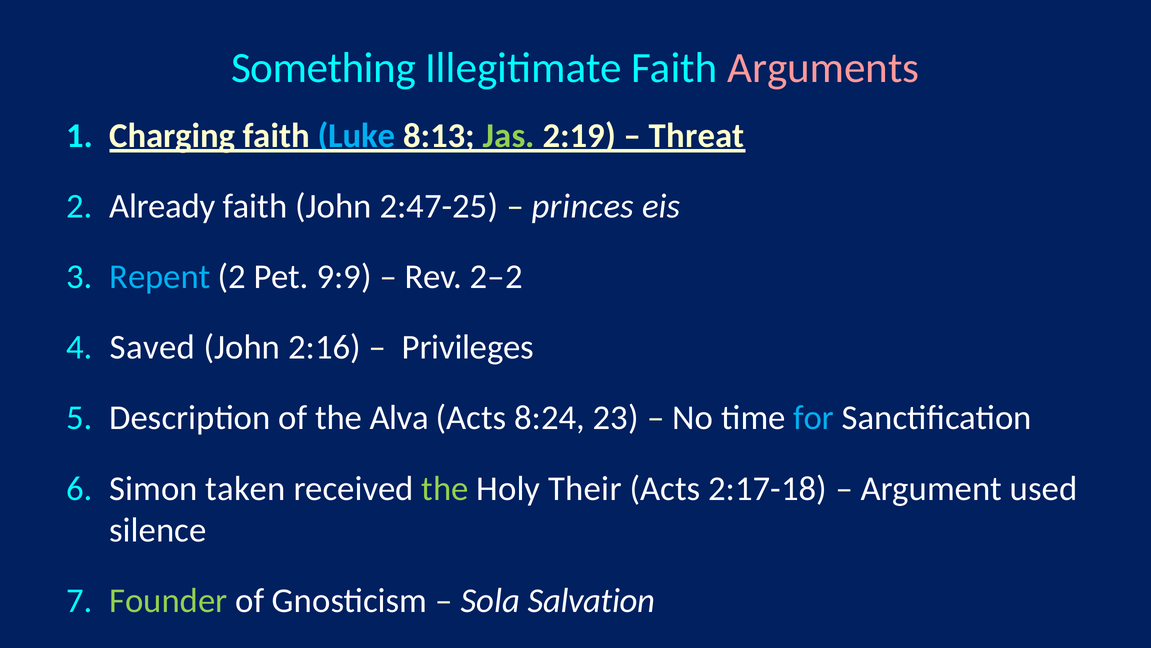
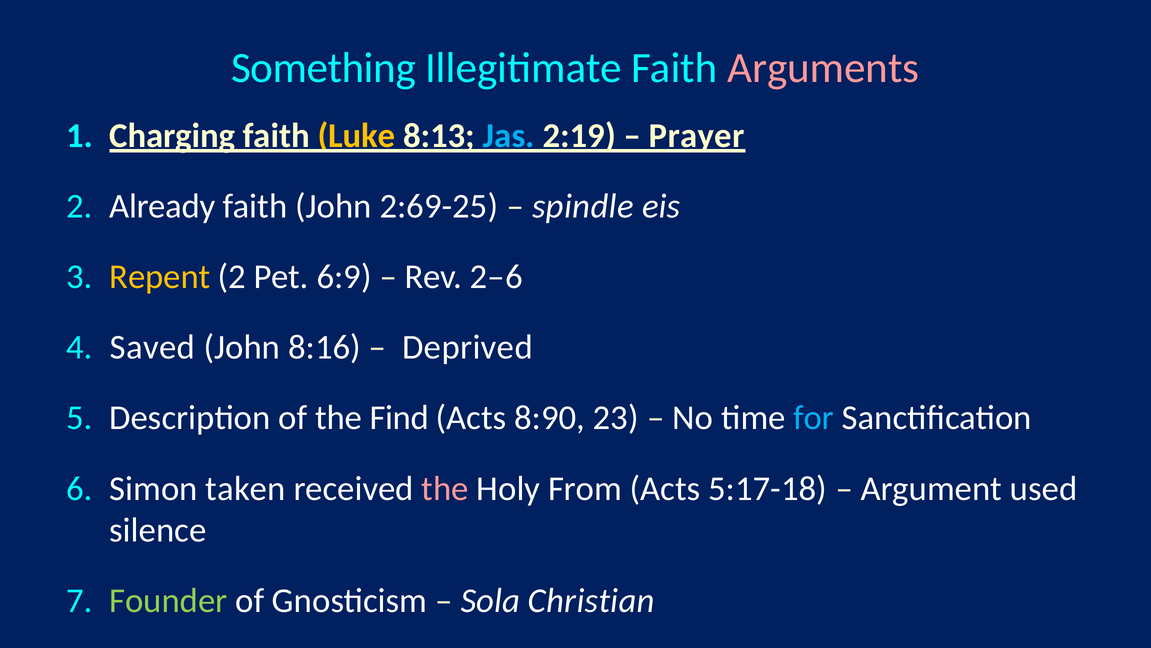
Luke colour: light blue -> yellow
Jas colour: light green -> light blue
Threat: Threat -> Prayer
2:47-25: 2:47-25 -> 2:69-25
princes: princes -> spindle
Repent colour: light blue -> yellow
9:9: 9:9 -> 6:9
2‒2: 2‒2 -> 2‒6
2:16: 2:16 -> 8:16
Privileges: Privileges -> Deprived
Alva: Alva -> Find
8:24: 8:24 -> 8:90
the at (445, 488) colour: light green -> pink
Their: Their -> From
2:17-18: 2:17-18 -> 5:17-18
Salvation: Salvation -> Christian
